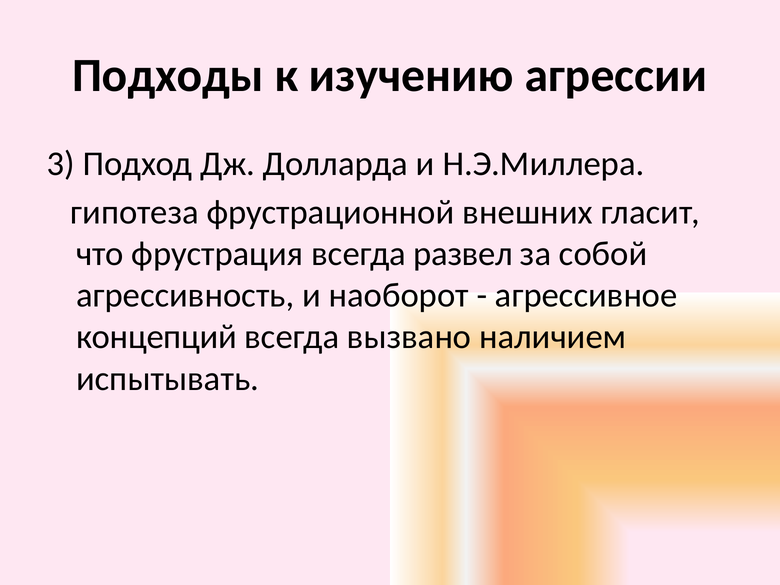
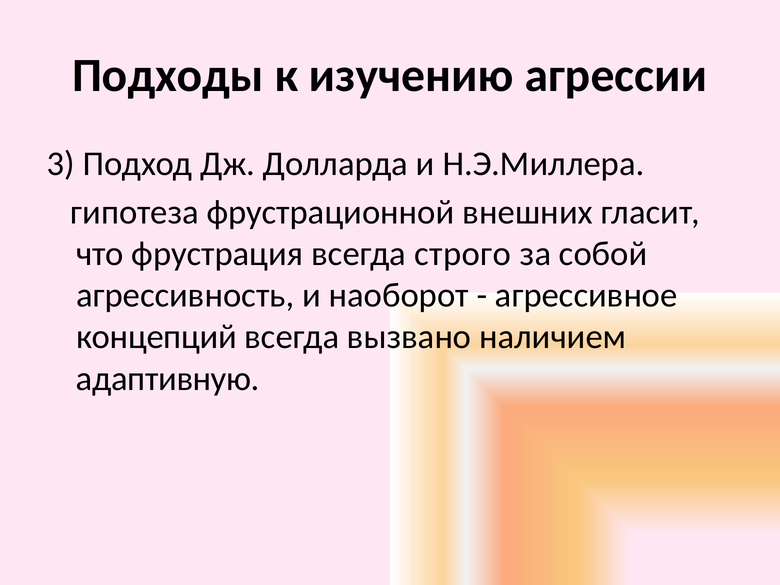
развел: развел -> строго
испытывать: испытывать -> адаптивную
